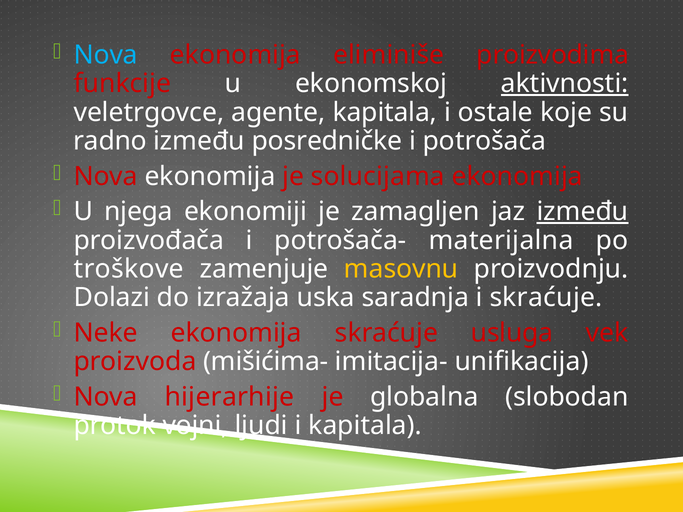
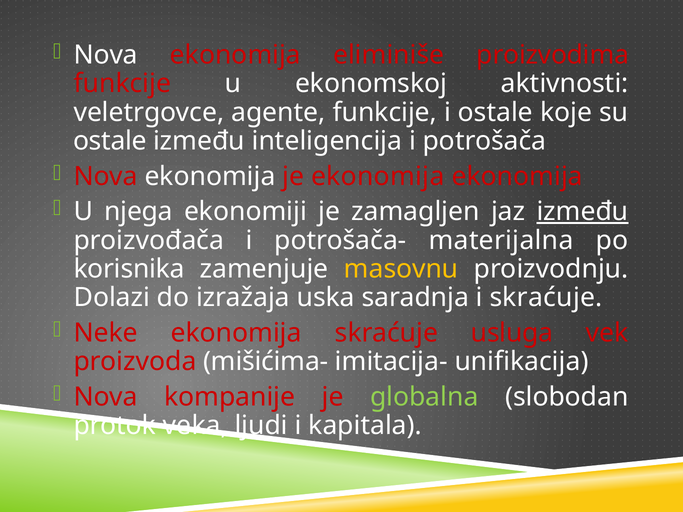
Nova at (106, 55) colour: light blue -> white
aktivnosti underline: present -> none
agente kapitala: kapitala -> funkcije
radno at (110, 141): radno -> ostale
posredničke: posredničke -> inteligencija
je solucijama: solucijama -> ekonomija
troškove: troškove -> korisnika
hijerarhije: hijerarhije -> kompanije
globalna colour: white -> light green
vojni: vojni -> veka
